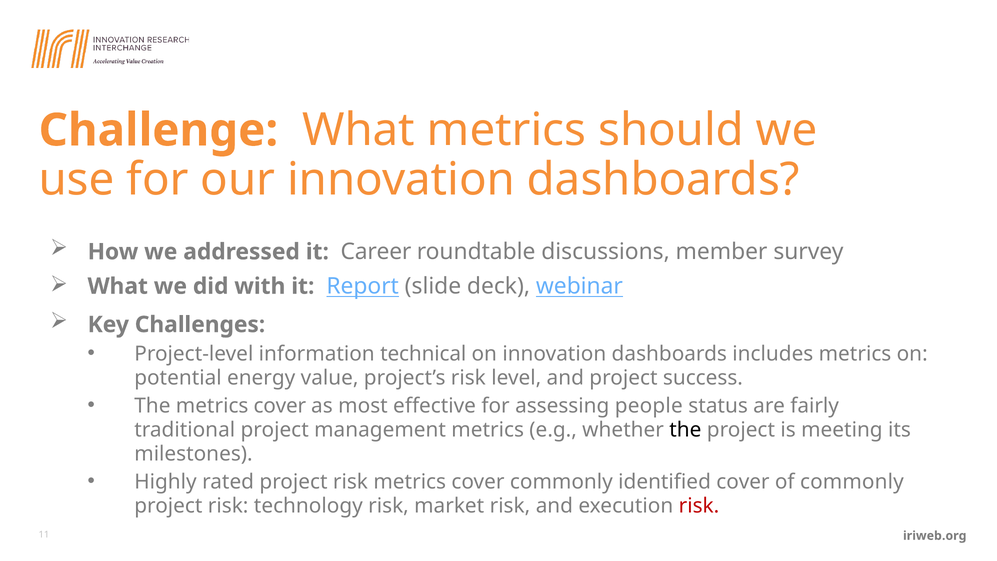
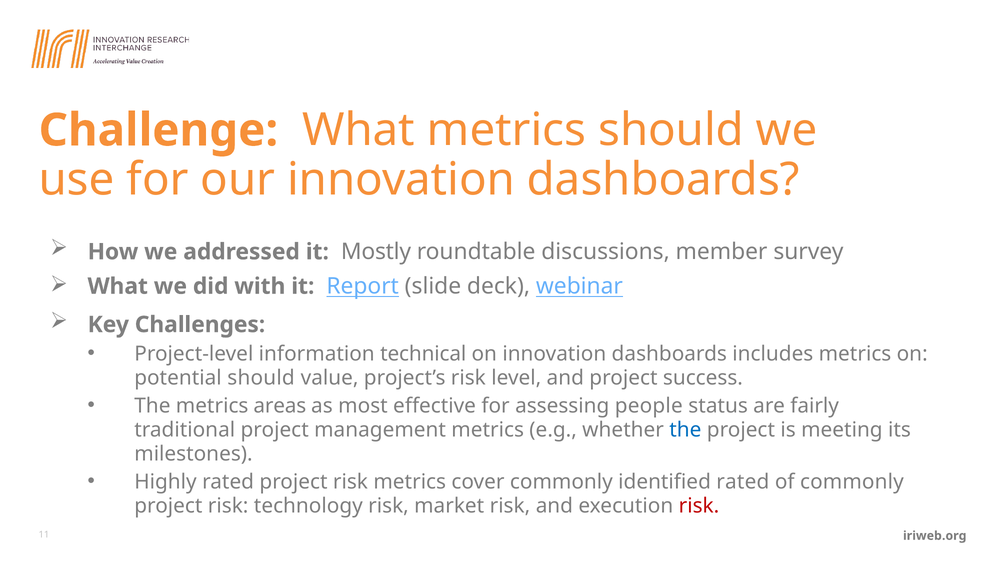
Career: Career -> Mostly
potential energy: energy -> should
The metrics cover: cover -> areas
the at (685, 430) colour: black -> blue
identified cover: cover -> rated
